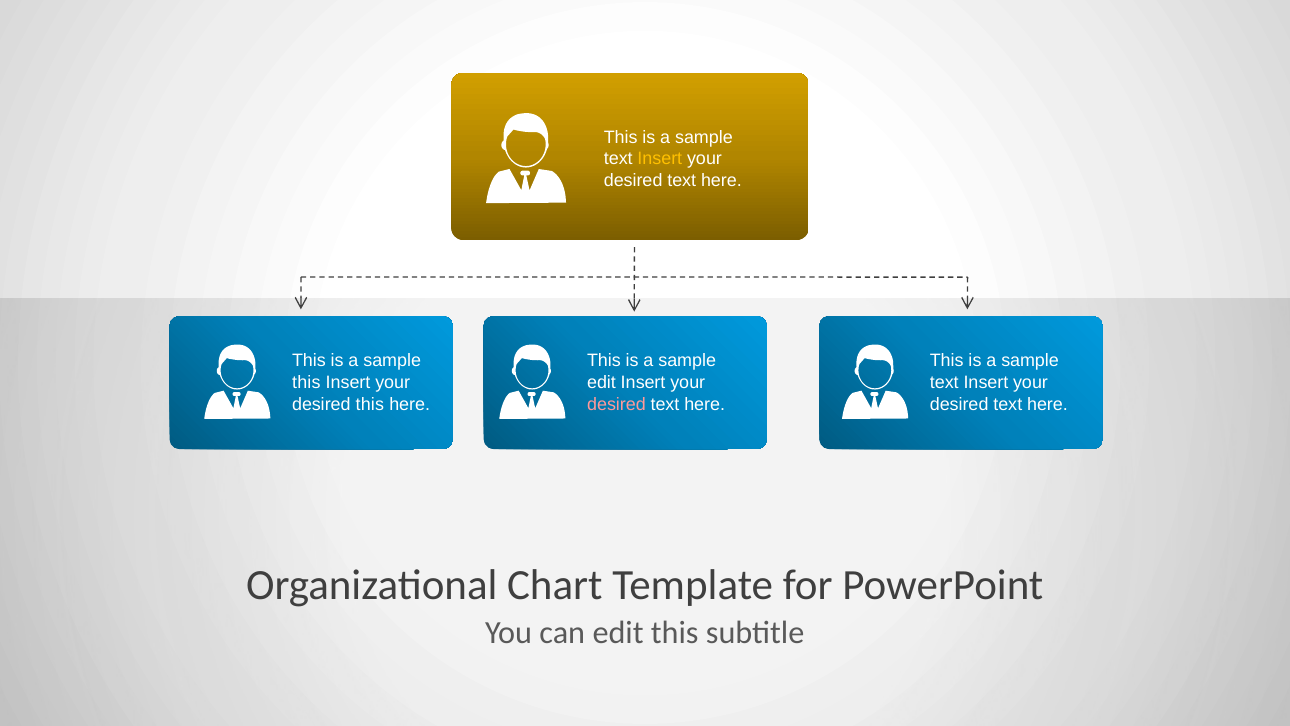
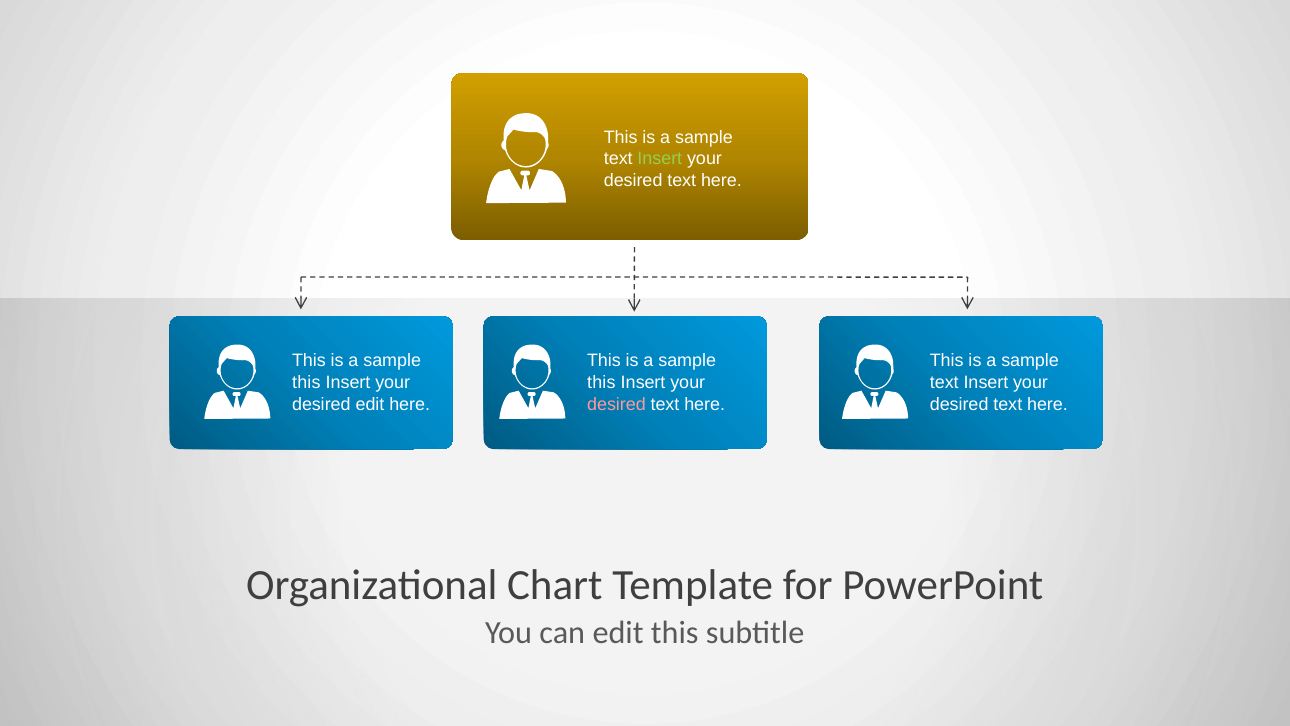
Insert at (660, 159) colour: yellow -> light green
edit at (602, 382): edit -> this
desired this: this -> edit
